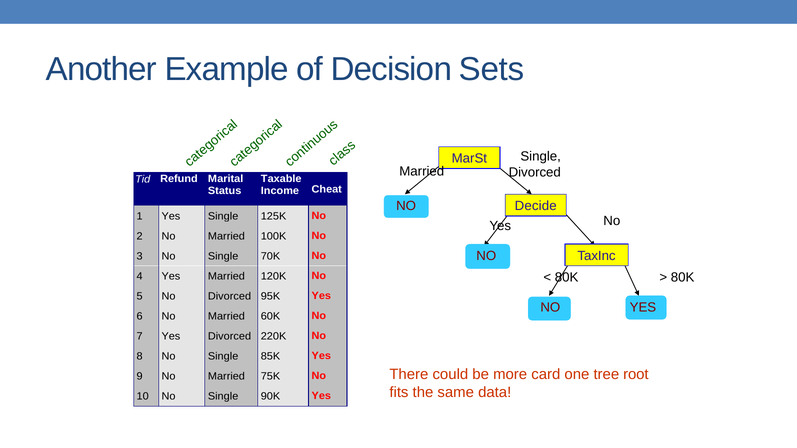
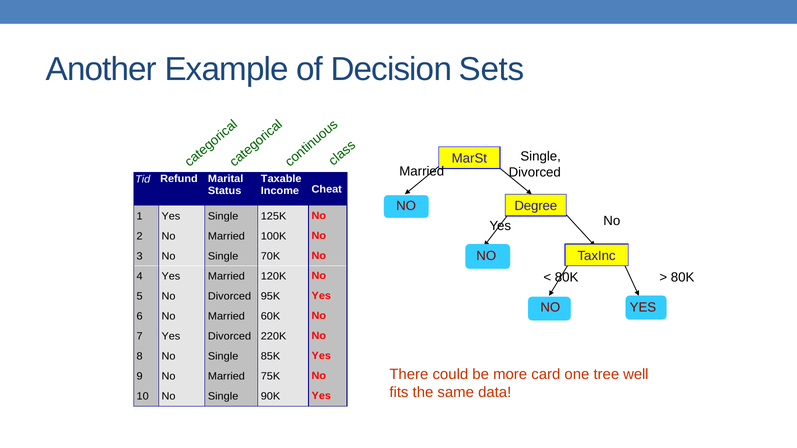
Decide: Decide -> Degree
root: root -> well
